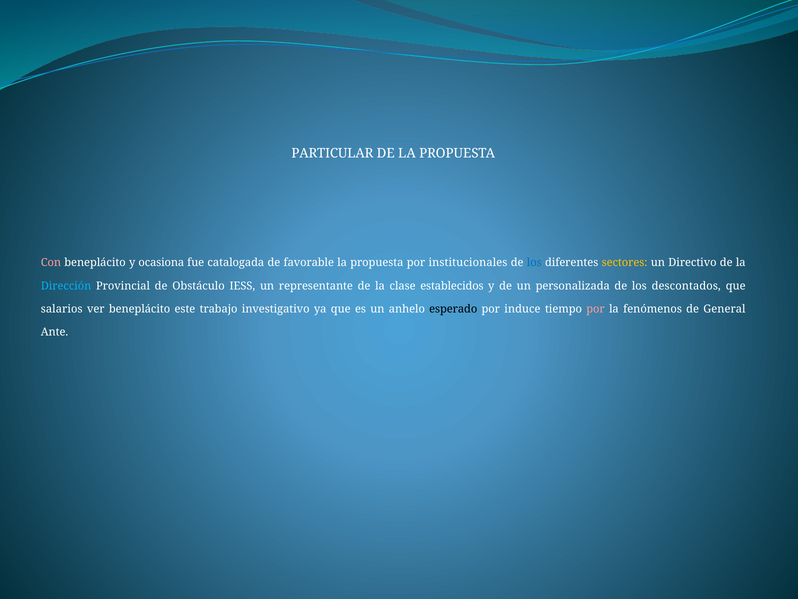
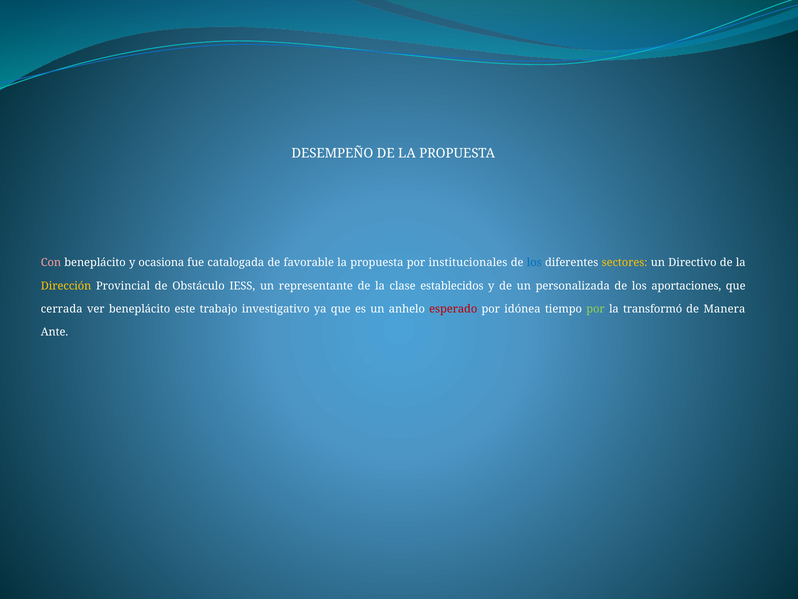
PARTICULAR: PARTICULAR -> DESEMPEÑO
Dirección colour: light blue -> yellow
descontados: descontados -> aportaciones
salarios: salarios -> cerrada
esperado colour: black -> red
induce: induce -> idónea
por at (595, 309) colour: pink -> light green
fenómenos: fenómenos -> transformó
General: General -> Manera
